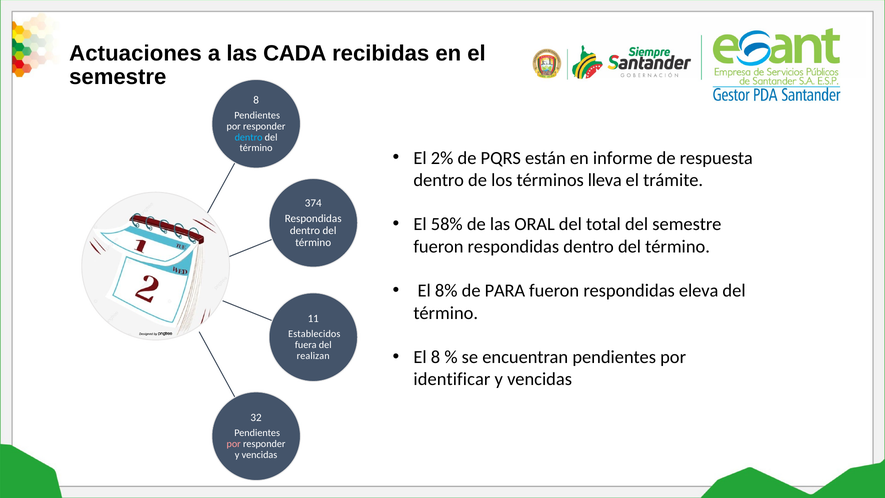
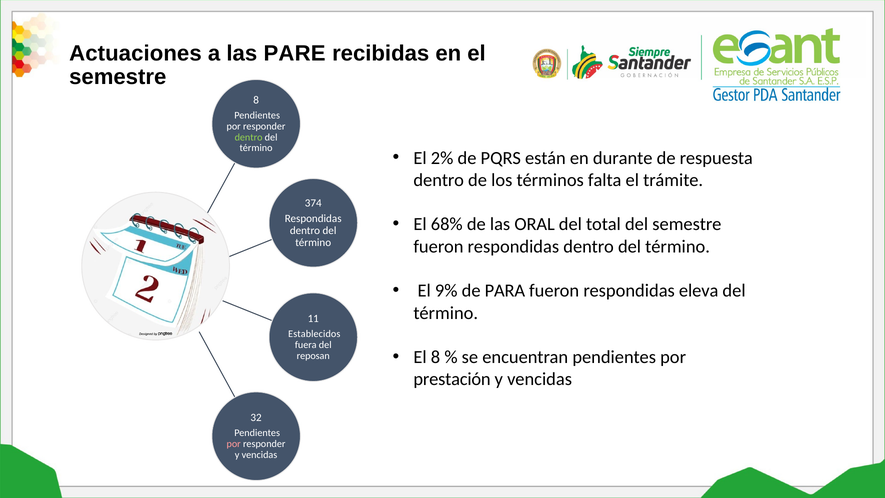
CADA: CADA -> PARE
dentro at (249, 137) colour: light blue -> light green
informe: informe -> durante
lleva: lleva -> falta
58%: 58% -> 68%
8%: 8% -> 9%
realizan: realizan -> reposan
identificar: identificar -> prestación
